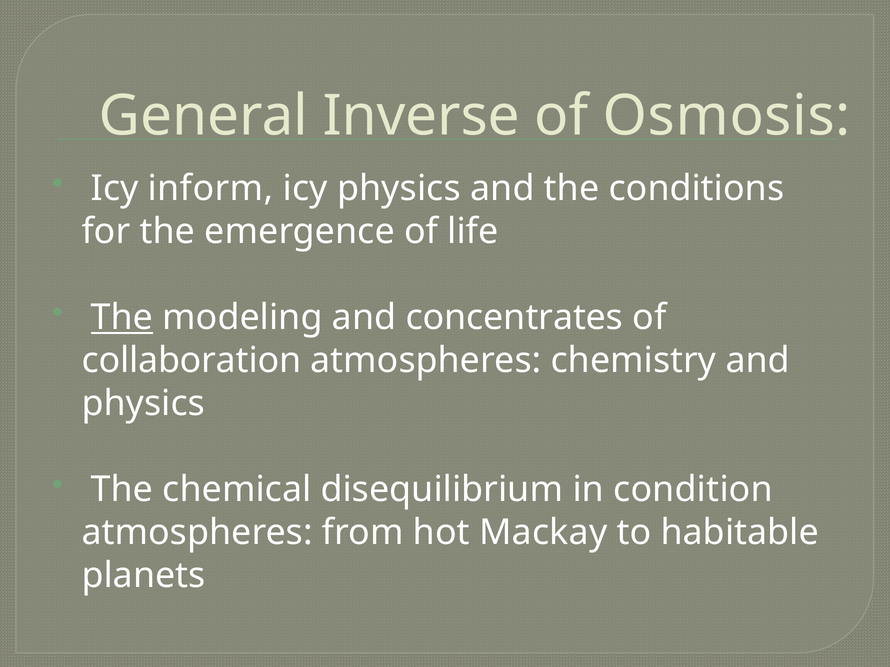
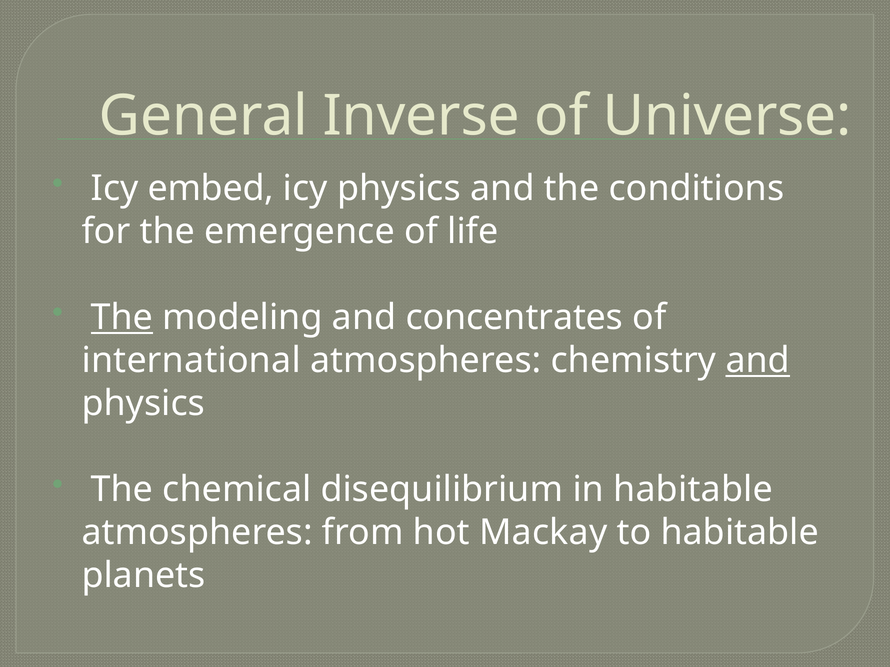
Osmosis: Osmosis -> Universe
inform: inform -> embed
collaboration: collaboration -> international
and at (758, 361) underline: none -> present
in condition: condition -> habitable
